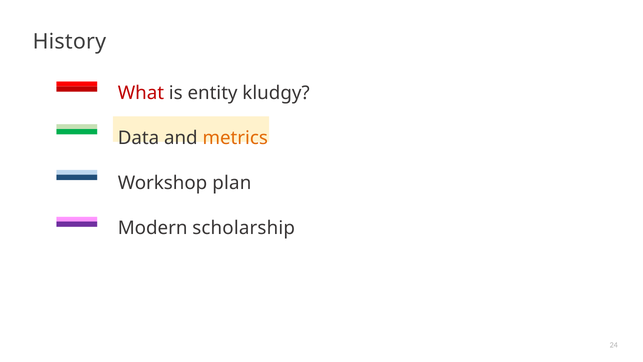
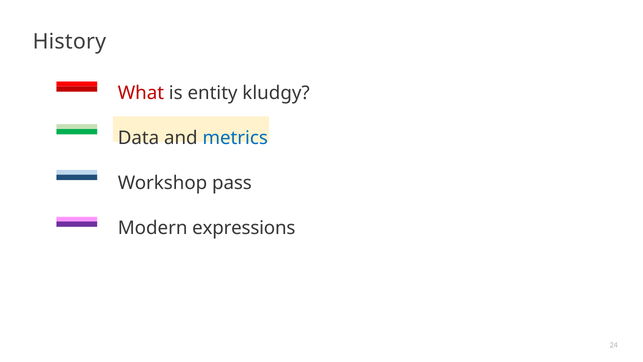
metrics colour: orange -> blue
plan: plan -> pass
scholarship: scholarship -> expressions
